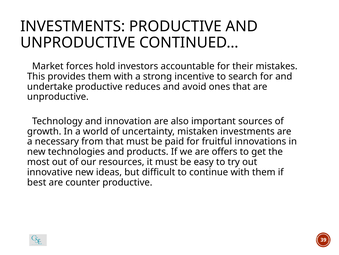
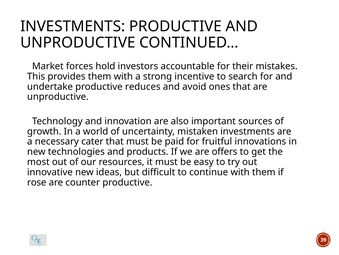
from: from -> cater
best: best -> rose
